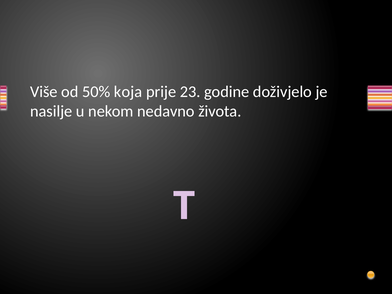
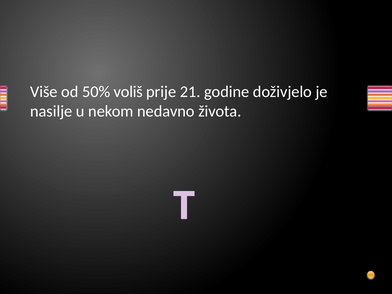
koja: koja -> voliš
23: 23 -> 21
